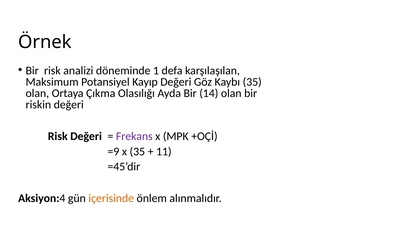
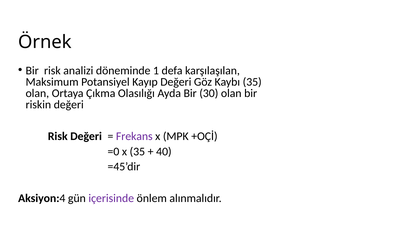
14: 14 -> 30
=9: =9 -> =0
11: 11 -> 40
içerisinde colour: orange -> purple
